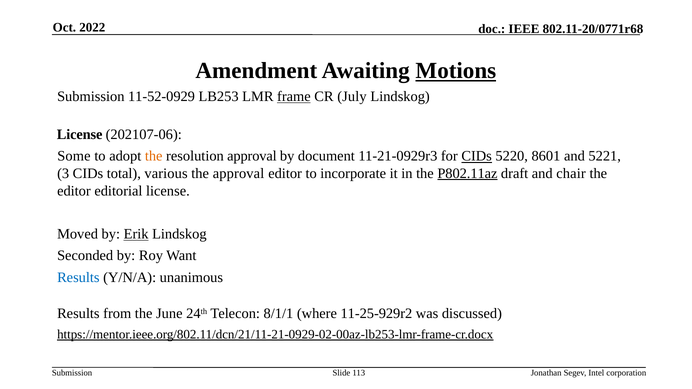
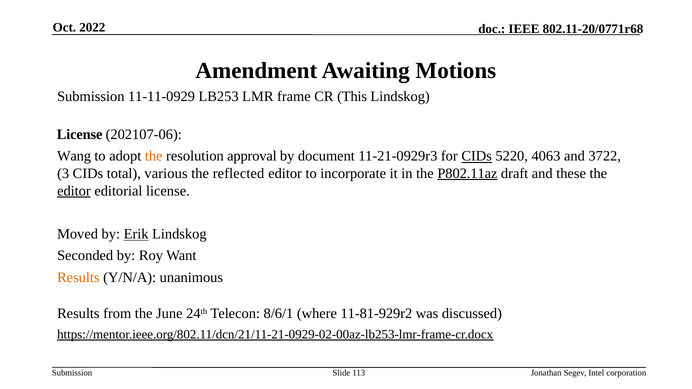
Motions underline: present -> none
11-52-0929: 11-52-0929 -> 11-11-0929
frame underline: present -> none
July: July -> This
Some: Some -> Wang
8601: 8601 -> 4063
5221: 5221 -> 3722
the approval: approval -> reflected
chair: chair -> these
editor at (74, 191) underline: none -> present
Results at (78, 277) colour: blue -> orange
8/1/1: 8/1/1 -> 8/6/1
11-25-929r2: 11-25-929r2 -> 11-81-929r2
